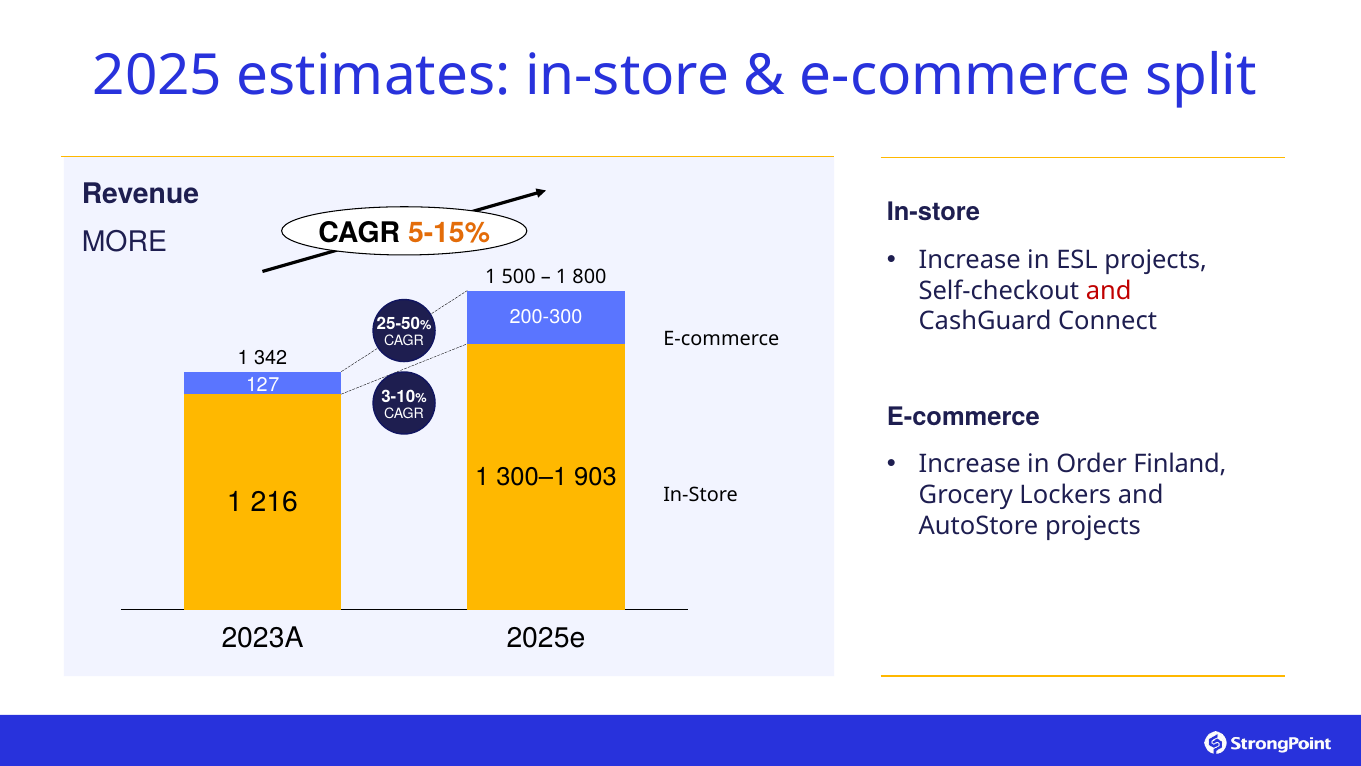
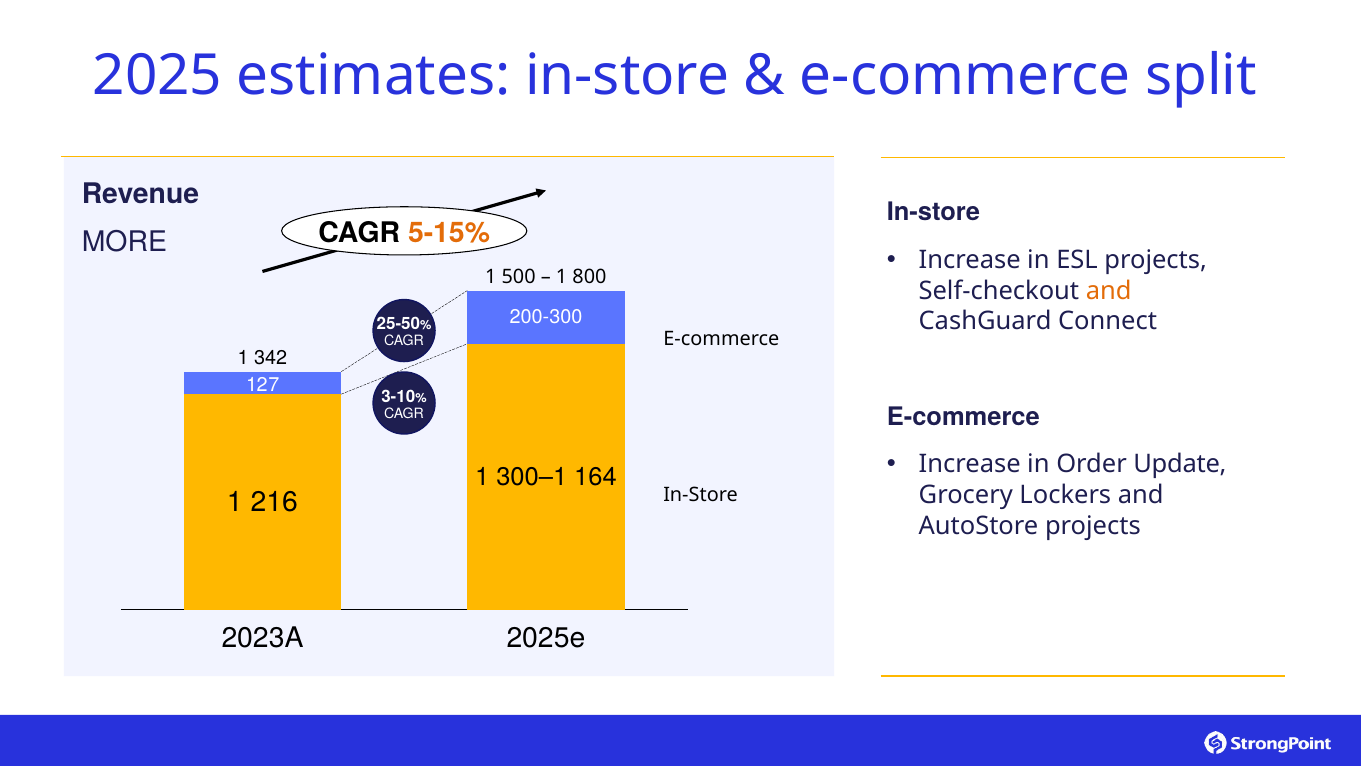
and at (1109, 291) colour: red -> orange
Finland: Finland -> Update
903: 903 -> 164
